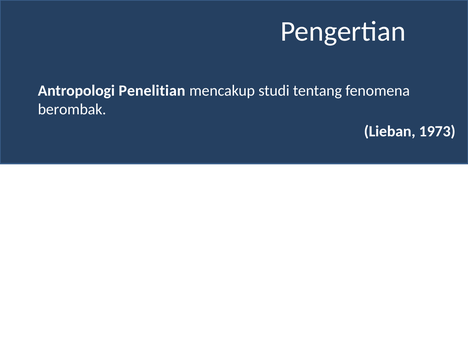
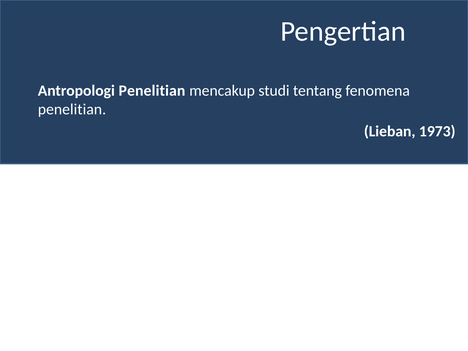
berombak at (72, 110): berombak -> penelitian
